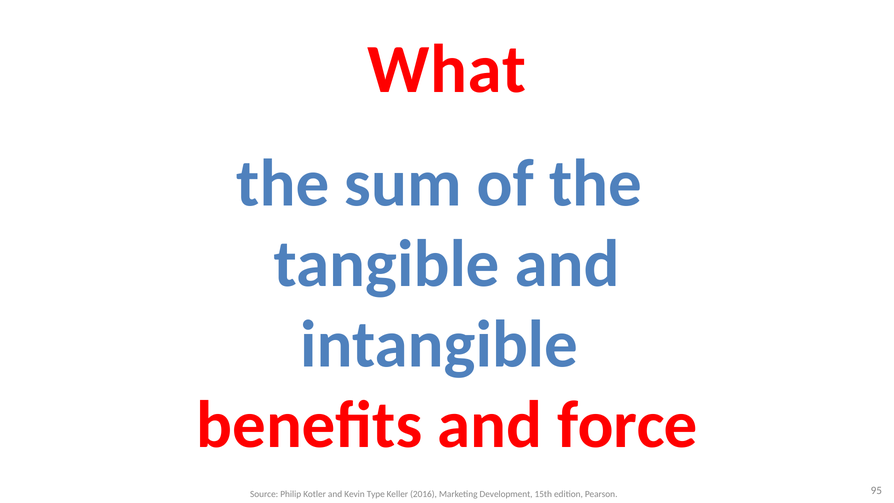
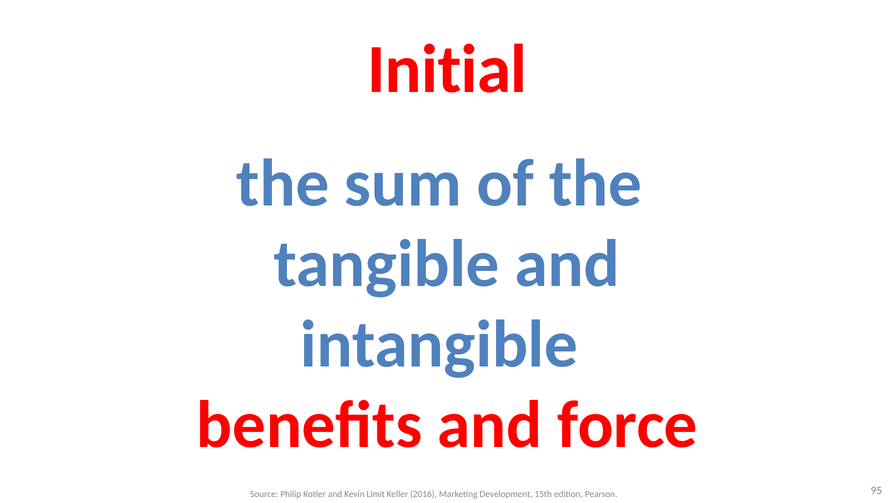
What: What -> Initial
Type: Type -> Limit
